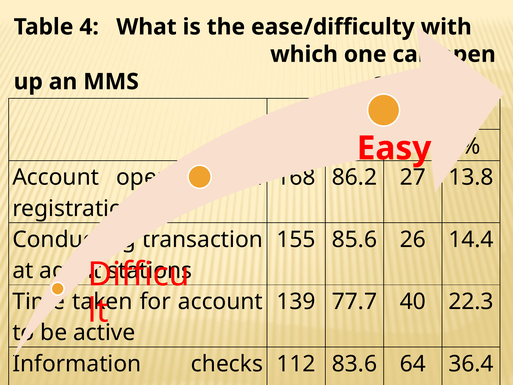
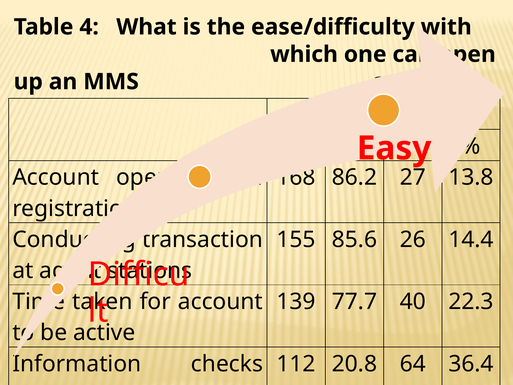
83.6: 83.6 -> 20.8
